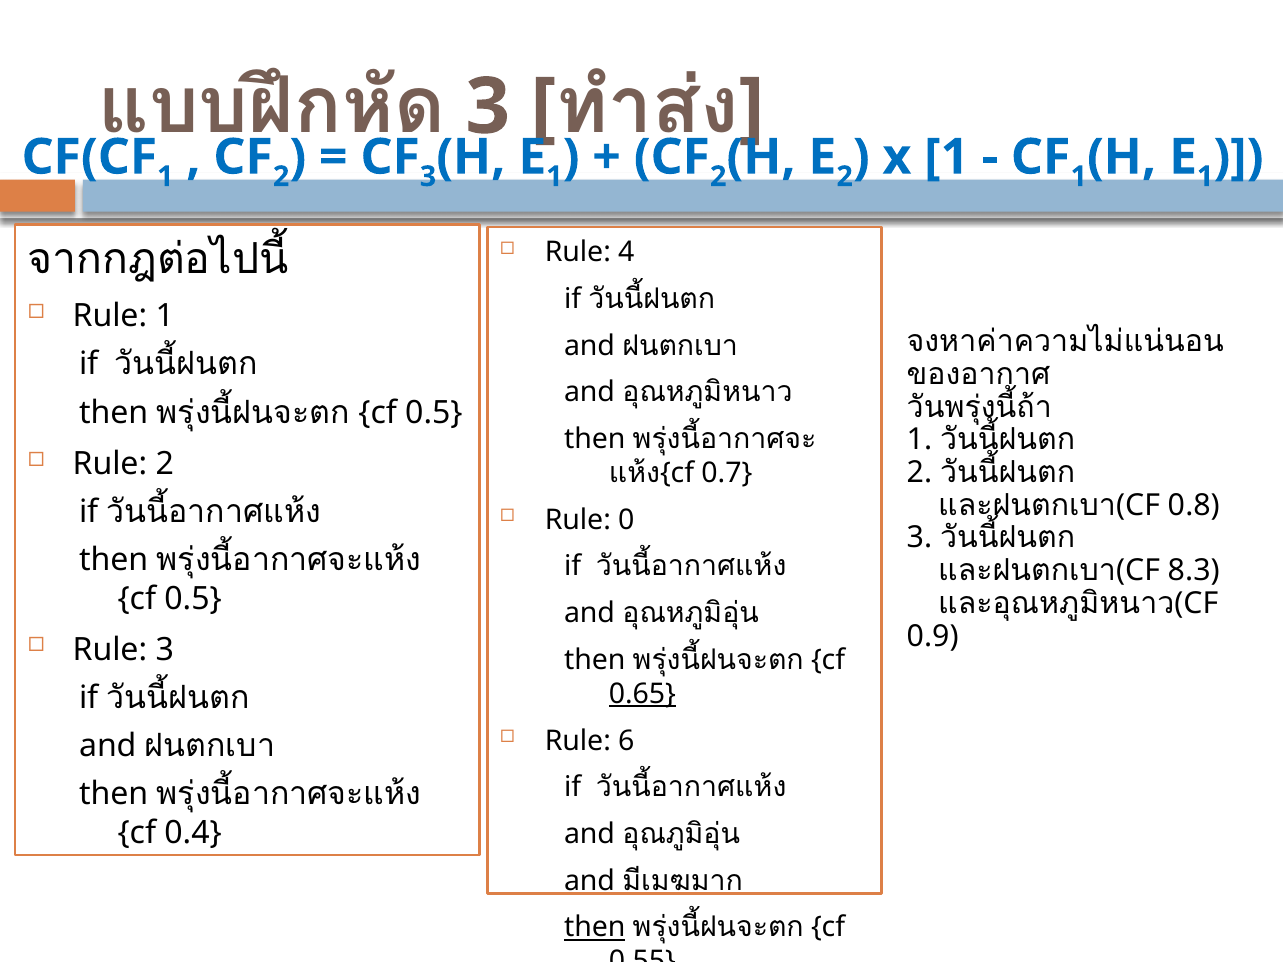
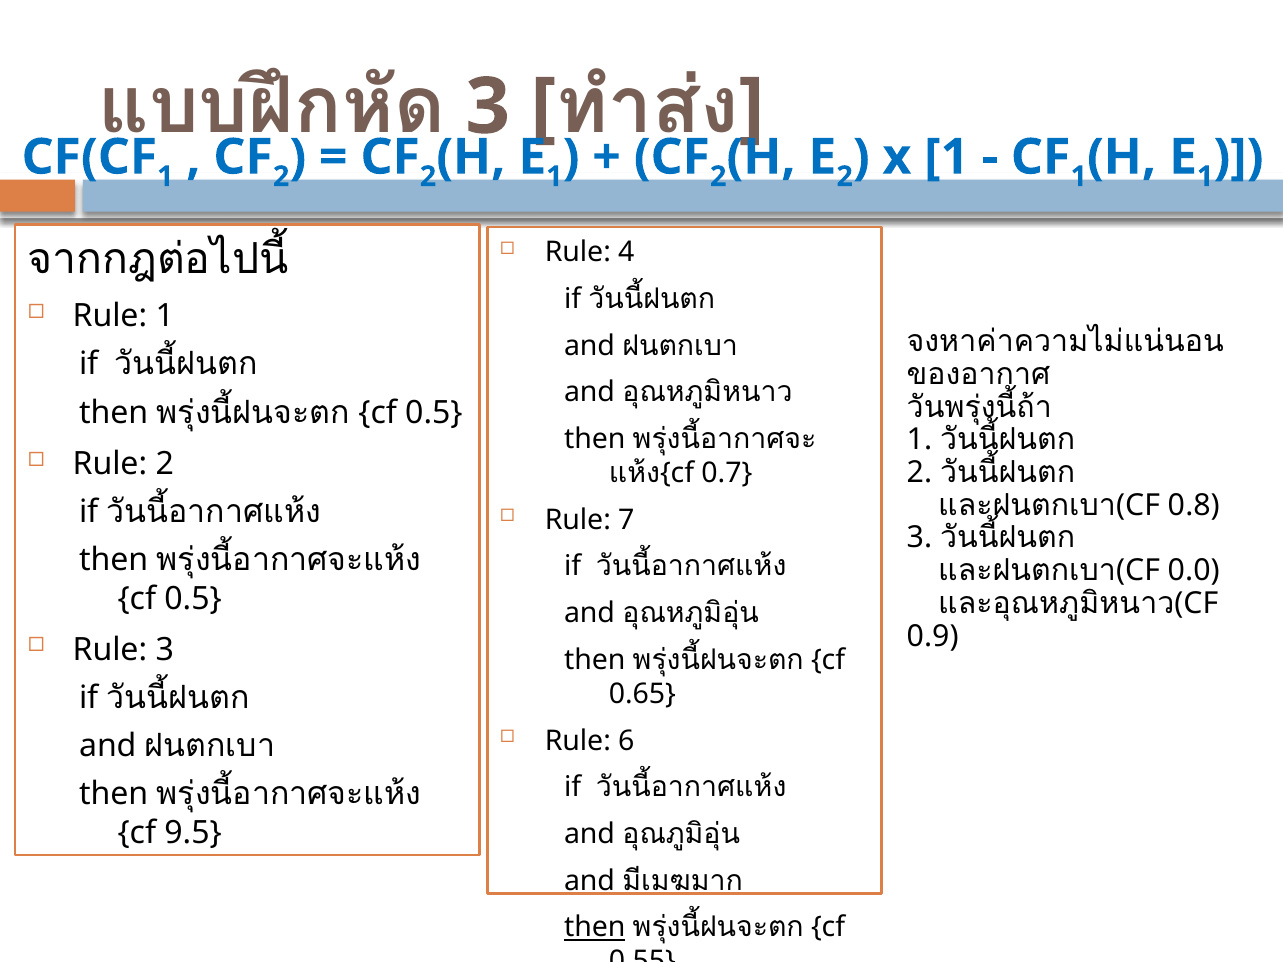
3 at (428, 177): 3 -> 2
0: 0 -> 7
8.3: 8.3 -> 0.0
0.65 underline: present -> none
0.4: 0.4 -> 9.5
